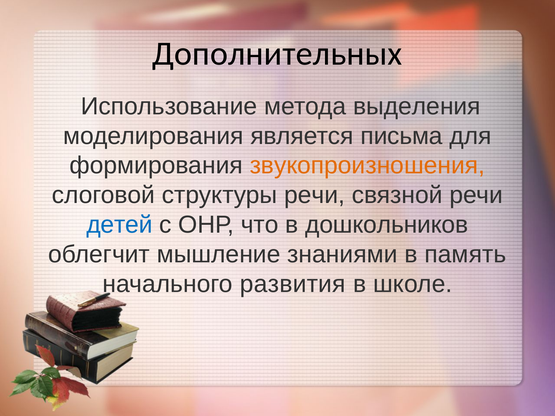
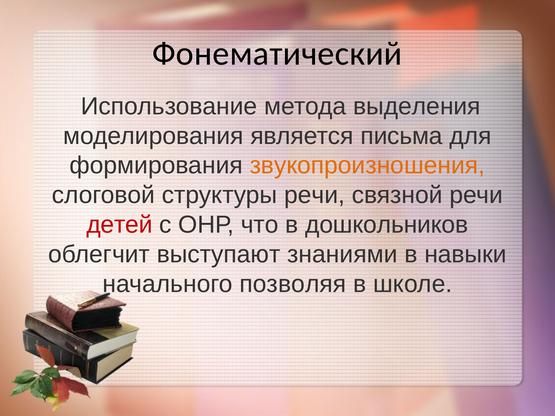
Дополнительных: Дополнительных -> Фонематический
детей colour: blue -> red
мышление: мышление -> выступают
память: память -> навыки
развития: развития -> позволяя
